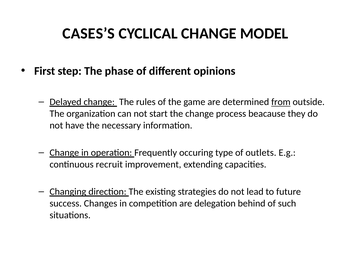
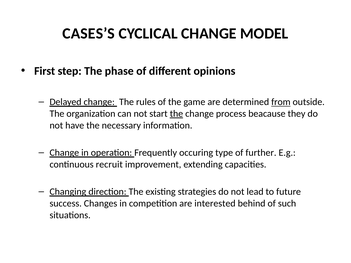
the at (176, 114) underline: none -> present
outlets: outlets -> further
delegation: delegation -> interested
